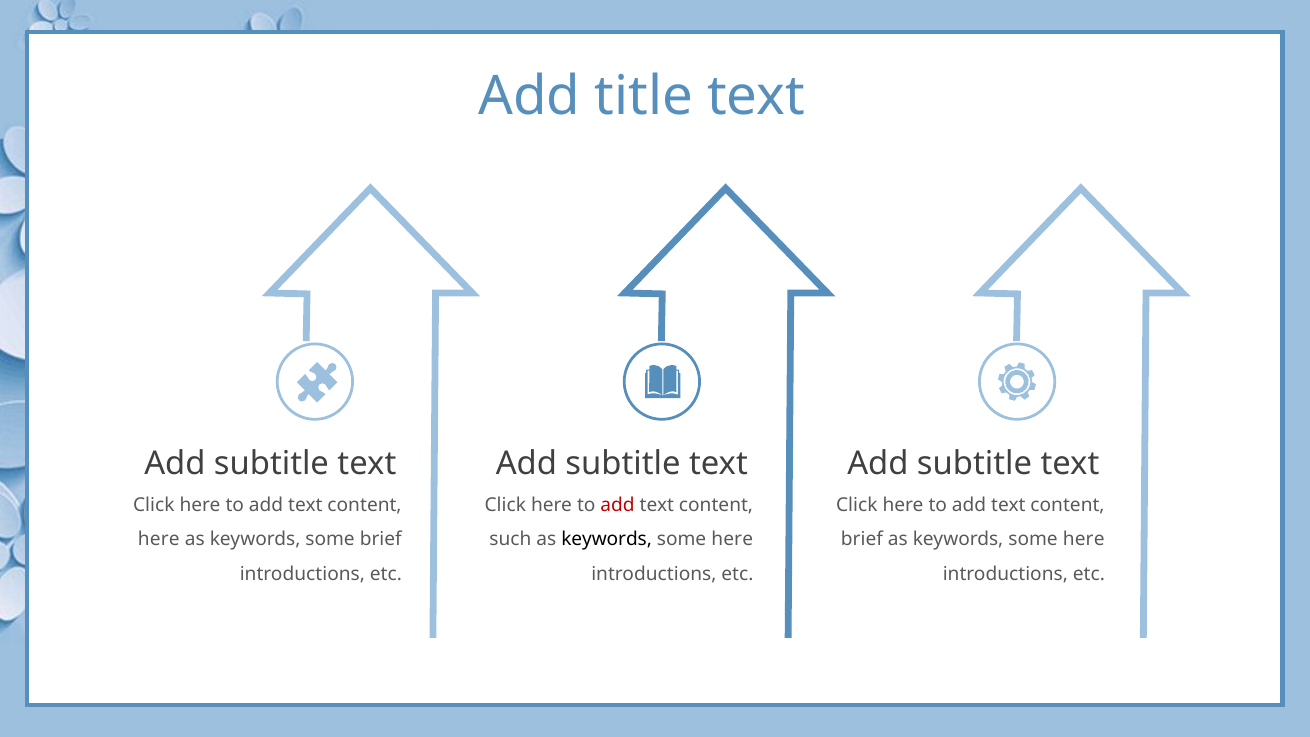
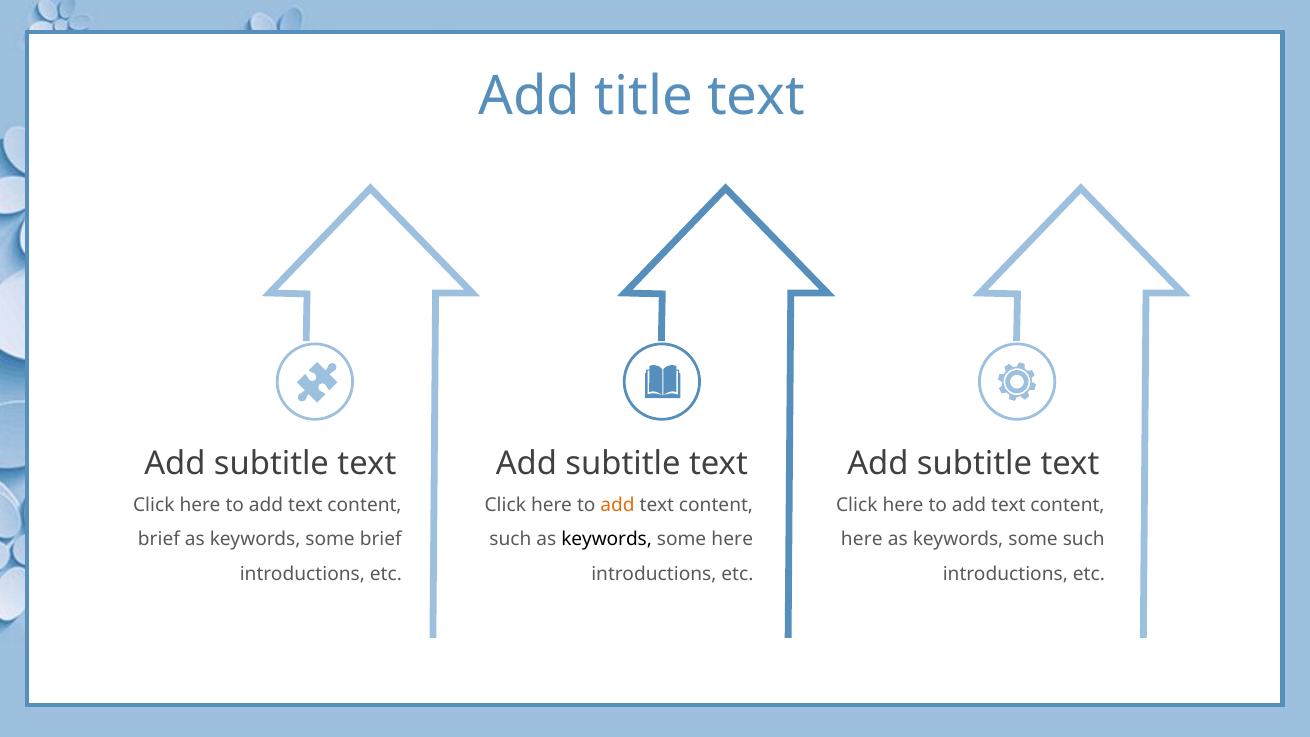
add at (618, 505) colour: red -> orange
here at (159, 539): here -> brief
brief at (862, 539): brief -> here
here at (1084, 539): here -> such
